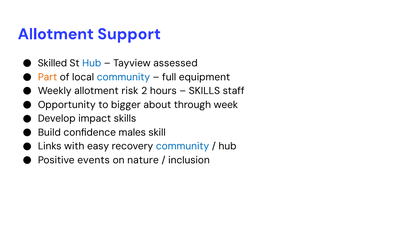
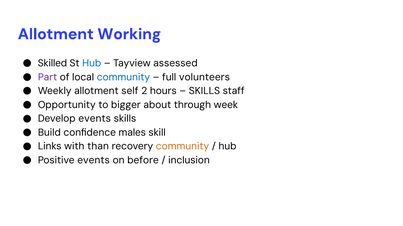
Support: Support -> Working
Part colour: orange -> purple
equipment: equipment -> volunteers
risk: risk -> self
Develop impact: impact -> events
easy: easy -> than
community at (183, 147) colour: blue -> orange
nature: nature -> before
